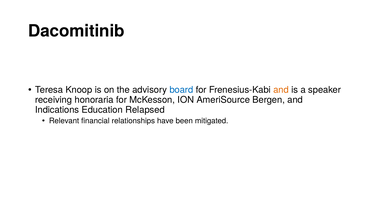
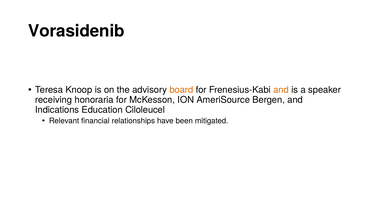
Dacomitinib: Dacomitinib -> Vorasidenib
board colour: blue -> orange
Relapsed: Relapsed -> Ciloleucel
